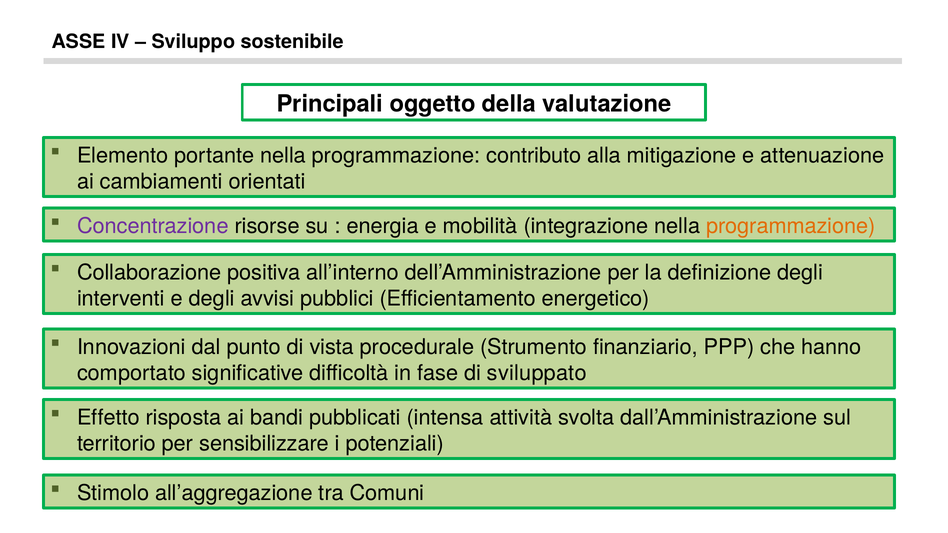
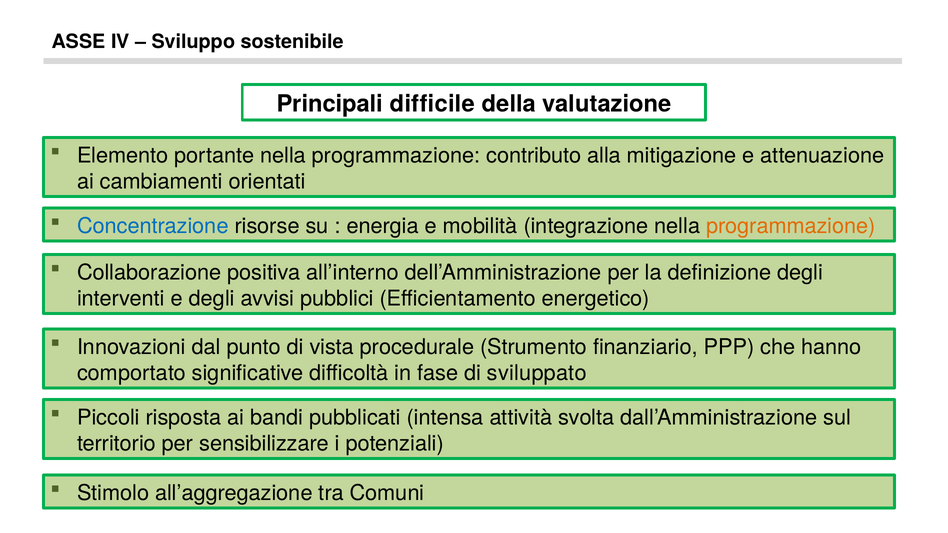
oggetto: oggetto -> difficile
Concentrazione colour: purple -> blue
Effetto: Effetto -> Piccoli
